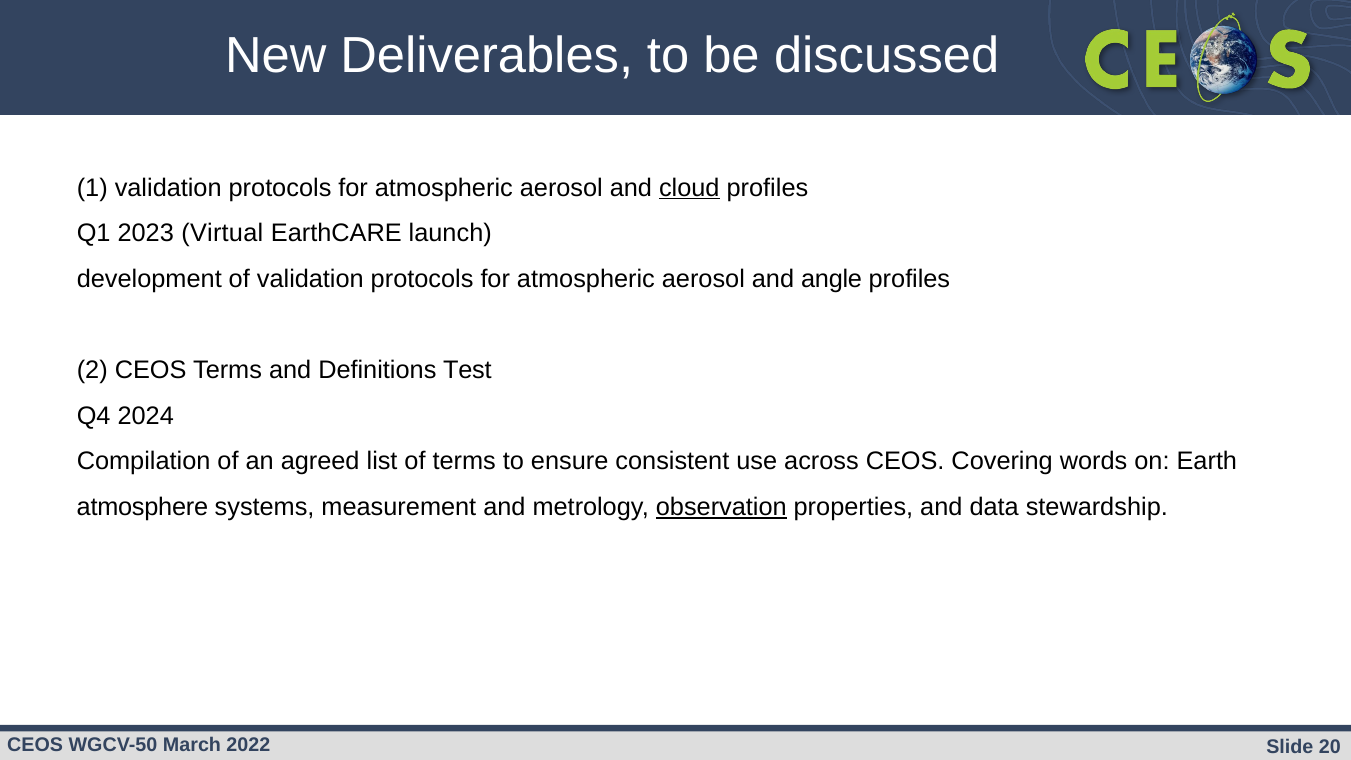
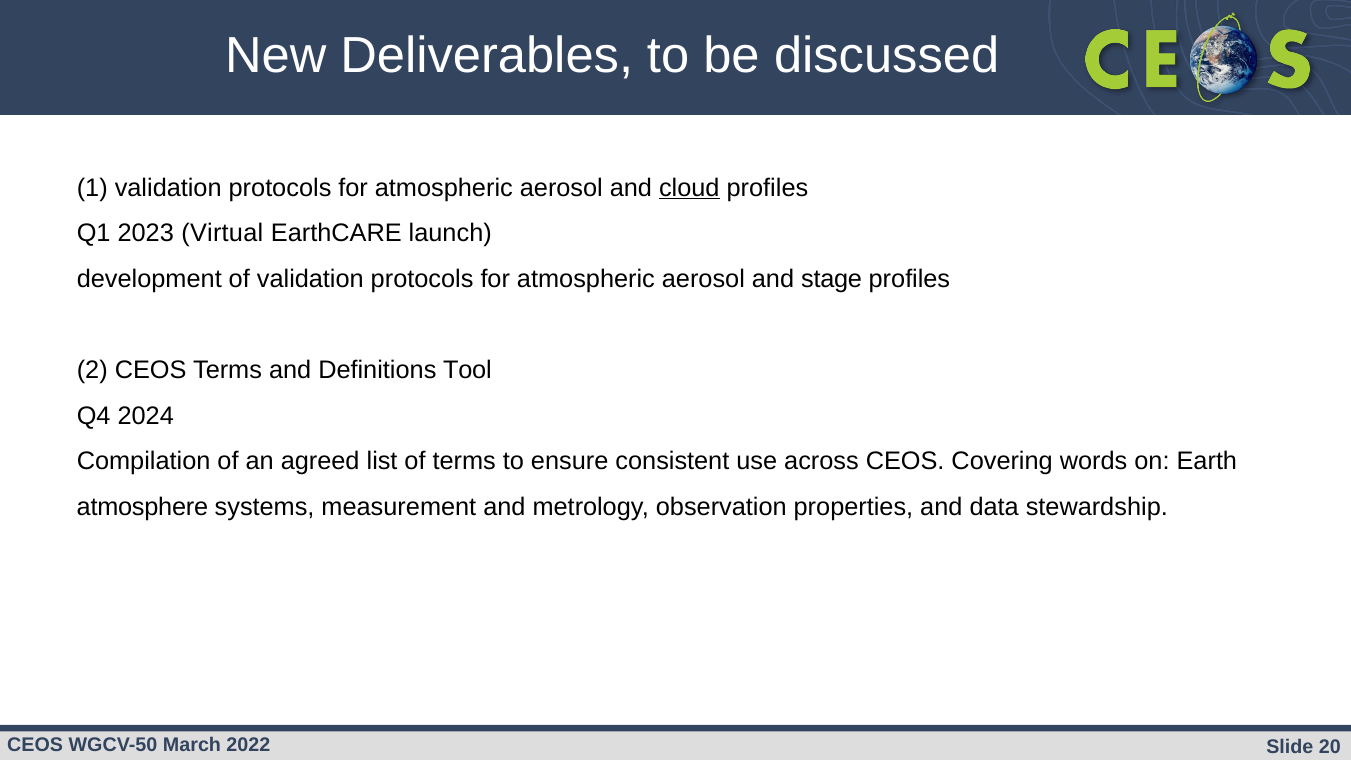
angle: angle -> stage
Test: Test -> Tool
observation underline: present -> none
